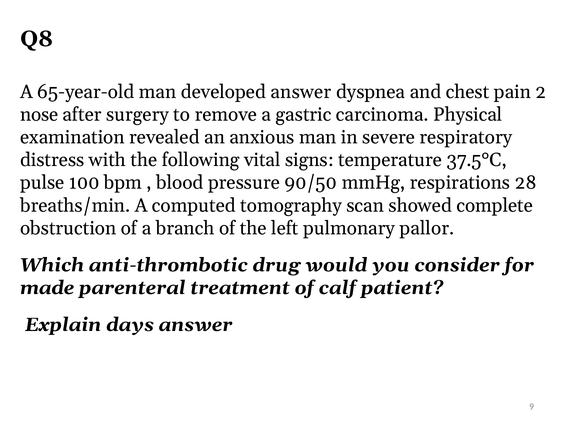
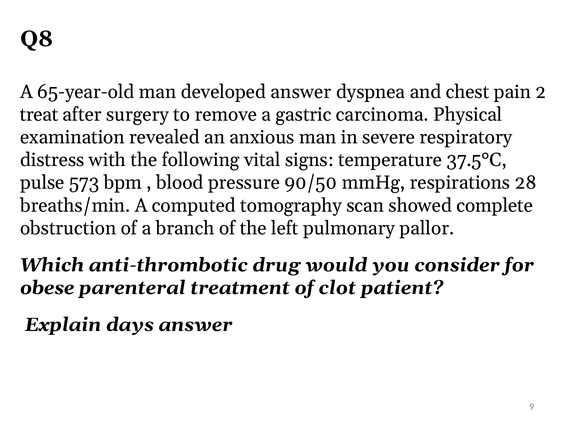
nose: nose -> treat
100: 100 -> 573
made: made -> obese
calf: calf -> clot
